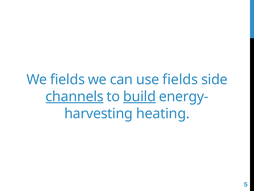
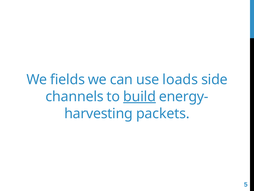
use fields: fields -> loads
channels underline: present -> none
heating: heating -> packets
